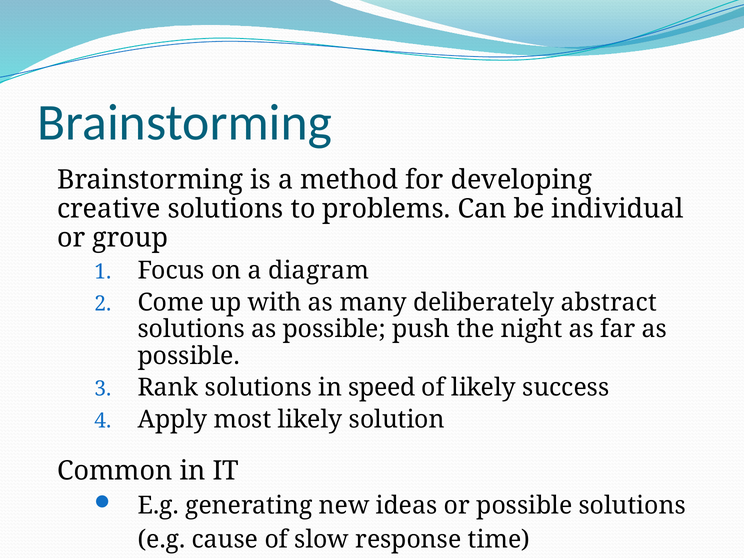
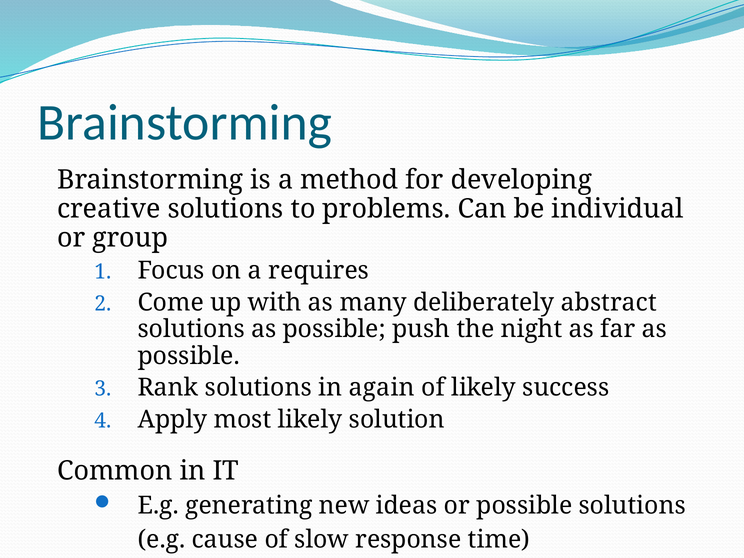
diagram: diagram -> requires
speed: speed -> again
